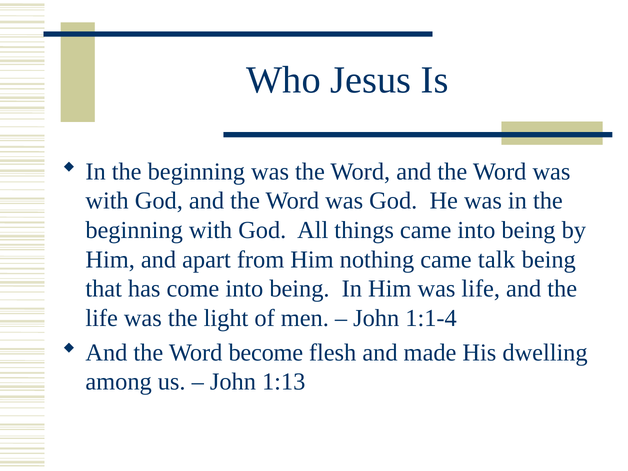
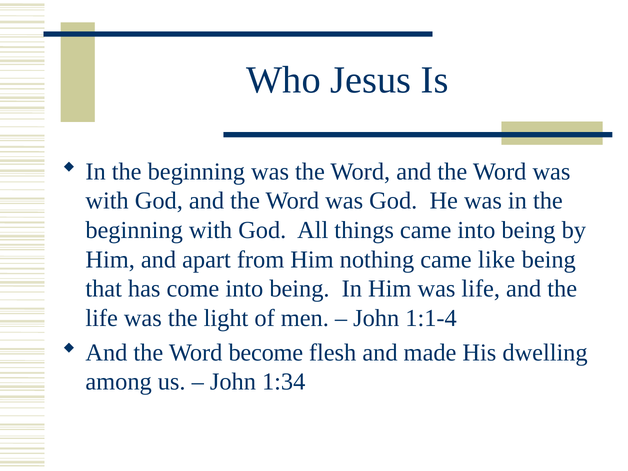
talk: talk -> like
1:13: 1:13 -> 1:34
